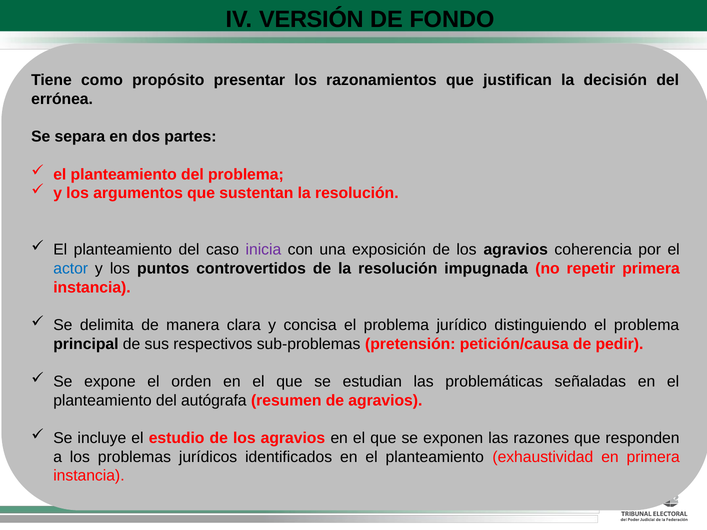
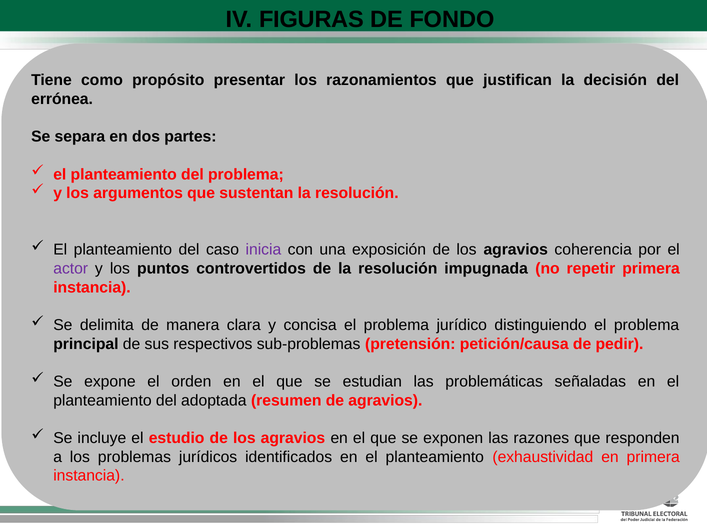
VERSIÓN: VERSIÓN -> FIGURAS
actor colour: blue -> purple
autógrafa: autógrafa -> adoptada
